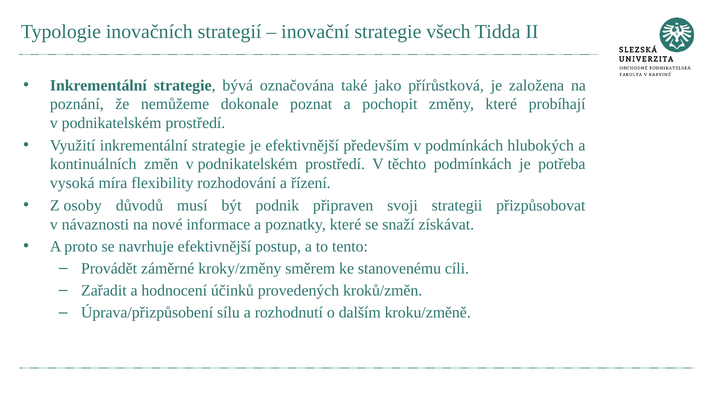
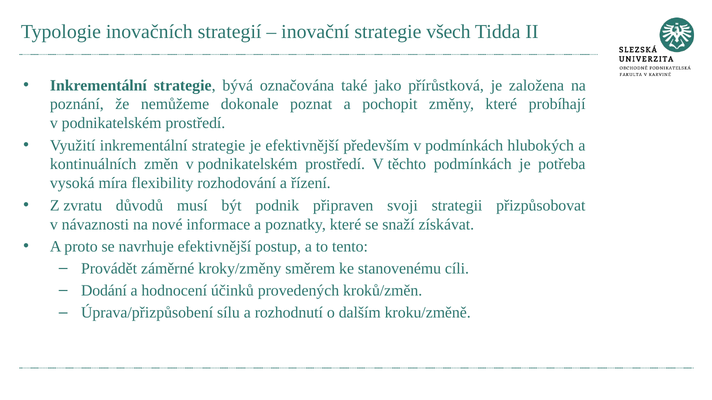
osoby: osoby -> zvratu
Zařadit: Zařadit -> Dodání
